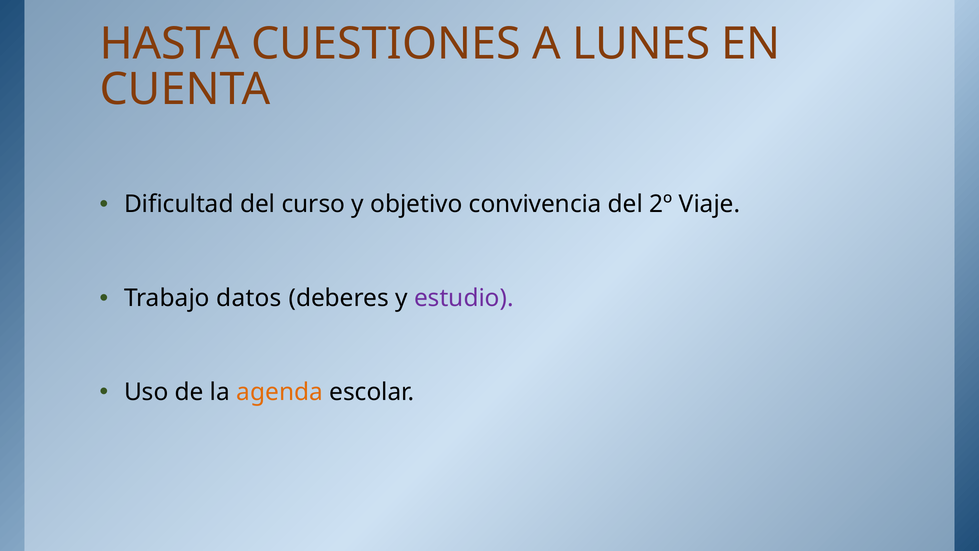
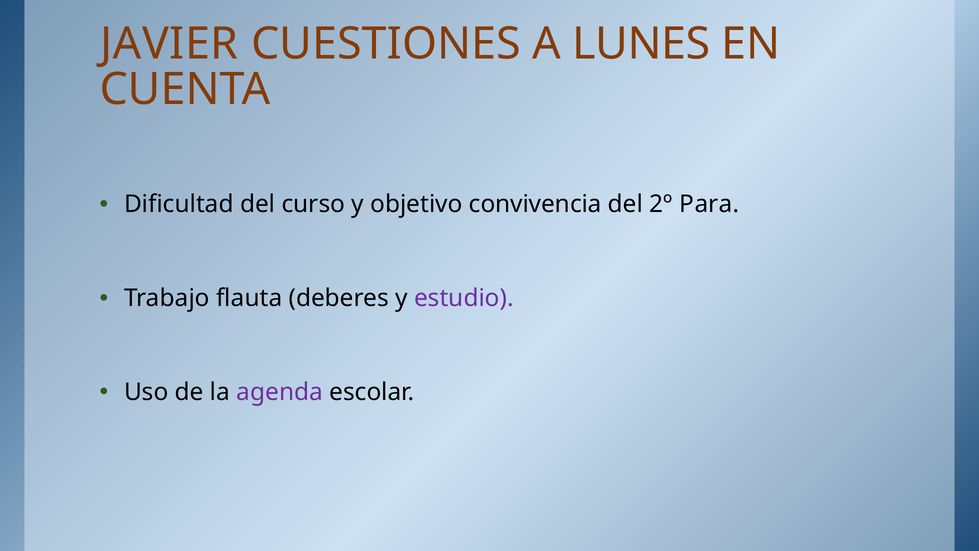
HASTA: HASTA -> JAVIER
Viaje: Viaje -> Para
datos: datos -> flauta
agenda colour: orange -> purple
